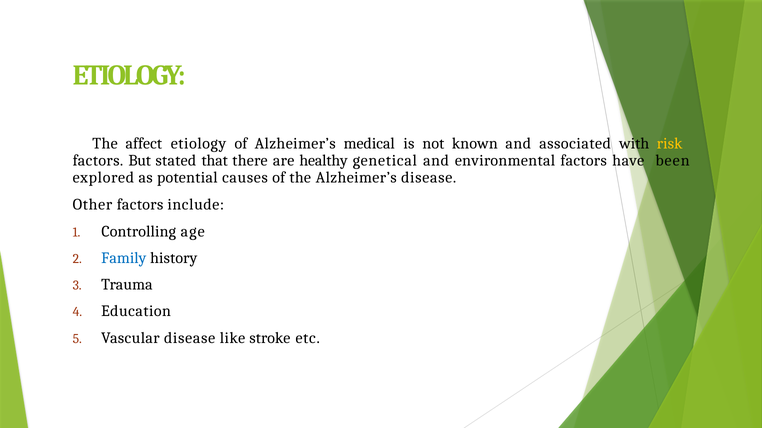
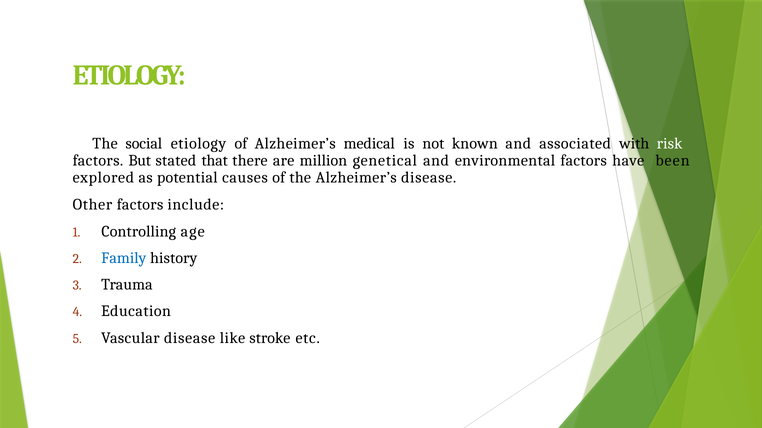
affect: affect -> social
risk colour: yellow -> white
healthy: healthy -> million
